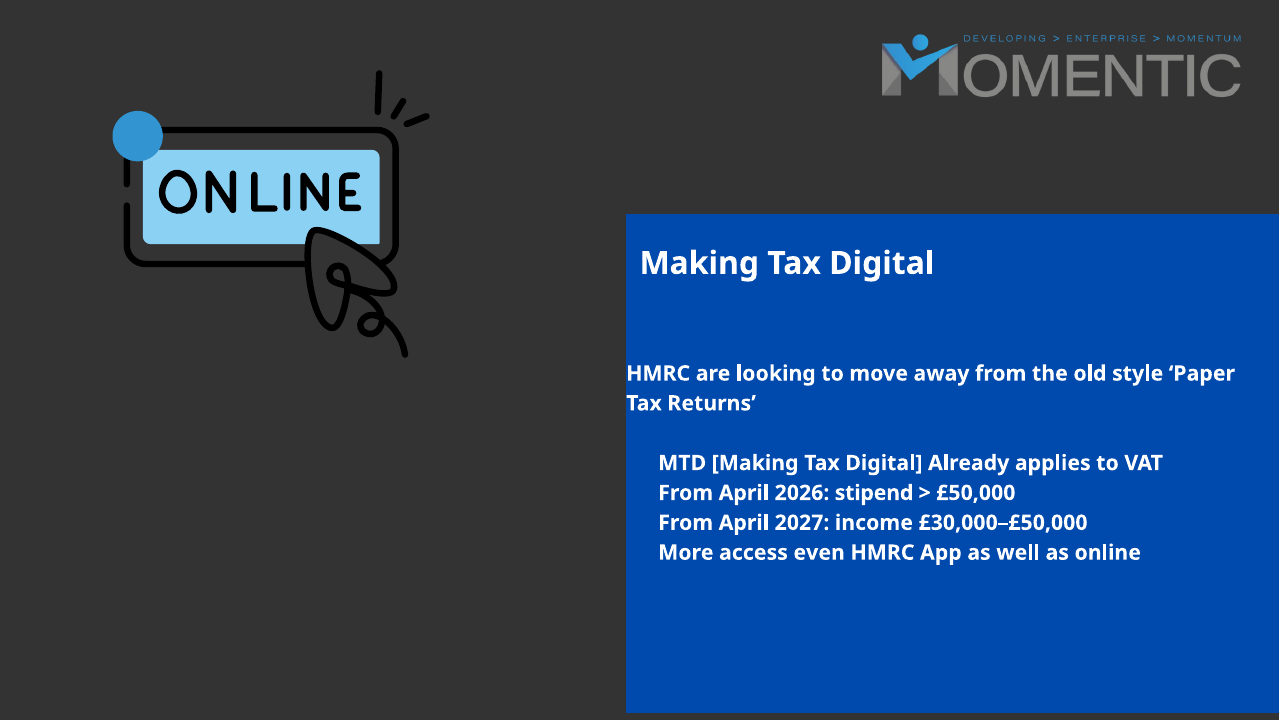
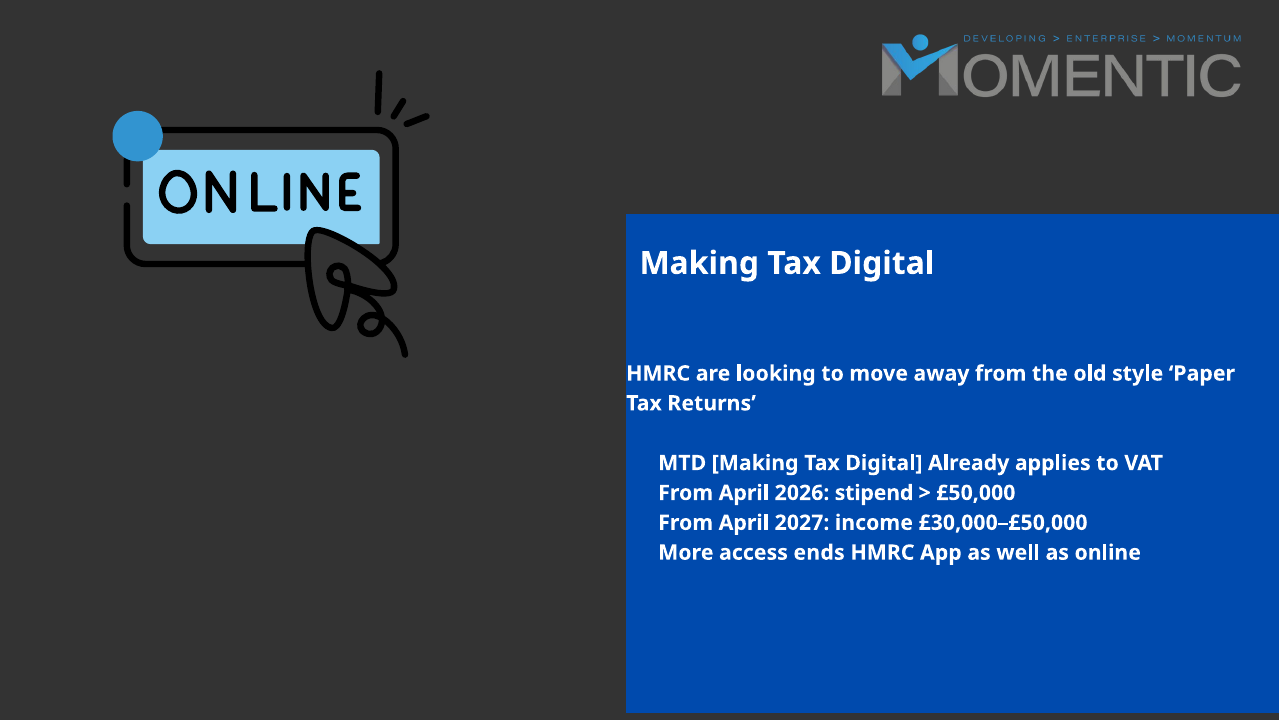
even: even -> ends
